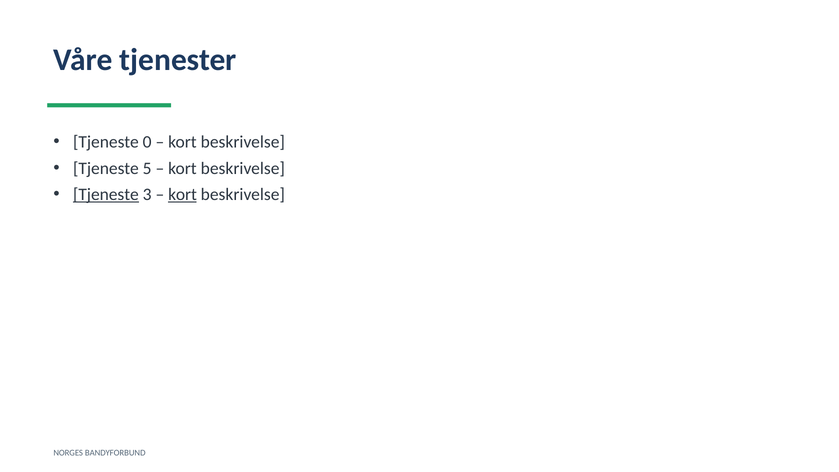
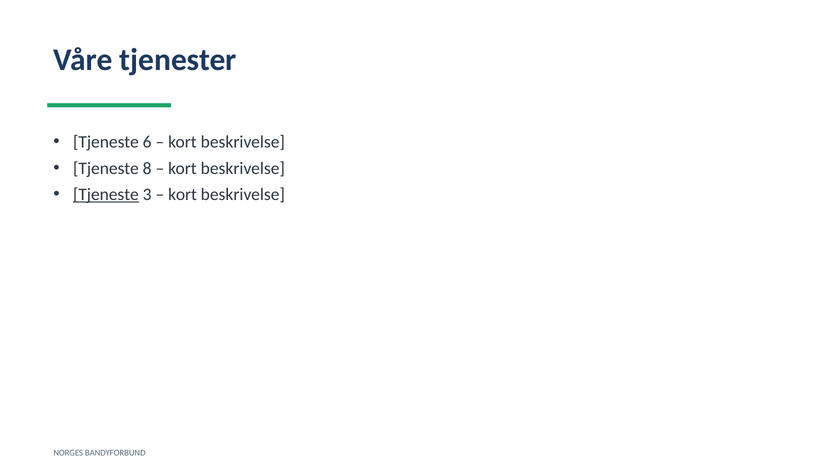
0: 0 -> 6
5: 5 -> 8
kort at (183, 195) underline: present -> none
